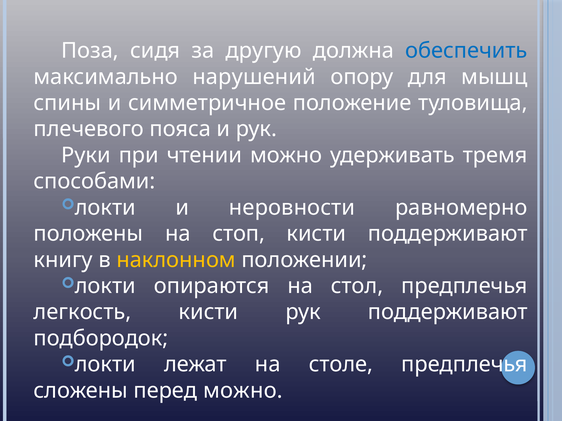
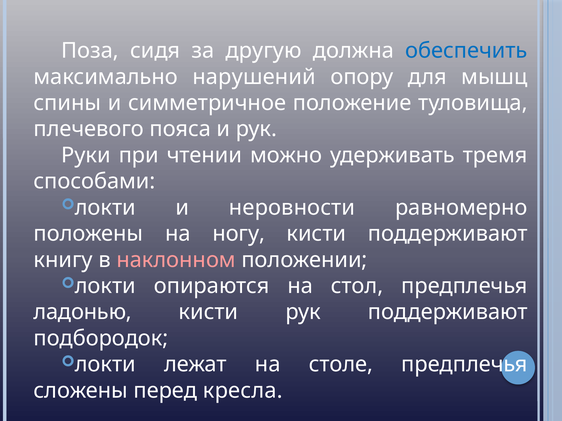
стоп: стоп -> ногу
наклонном colour: yellow -> pink
легкость: легкость -> ладонью
перед можно: можно -> кресла
